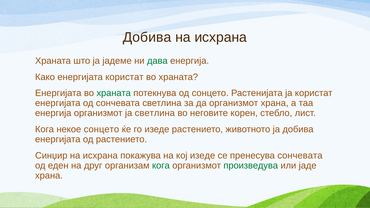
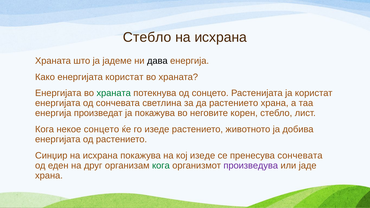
Добива at (147, 37): Добива -> Стебло
дава colour: green -> black
да организмот: организмот -> растението
енергија организмот: организмот -> произведат
ја светлина: светлина -> покажува
произведува colour: green -> purple
